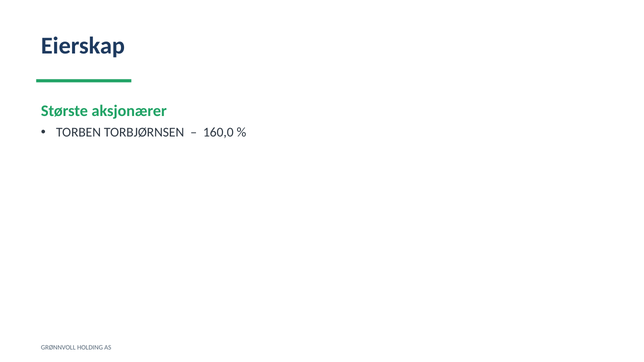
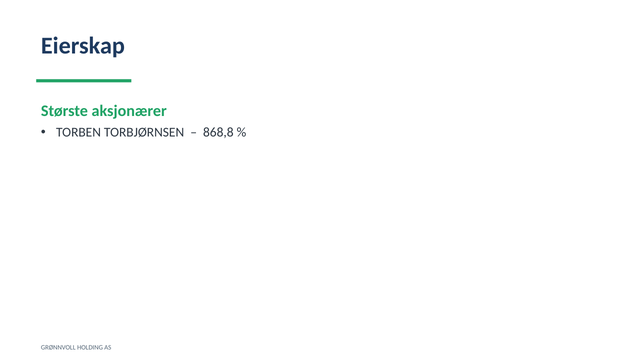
160,0: 160,0 -> 868,8
